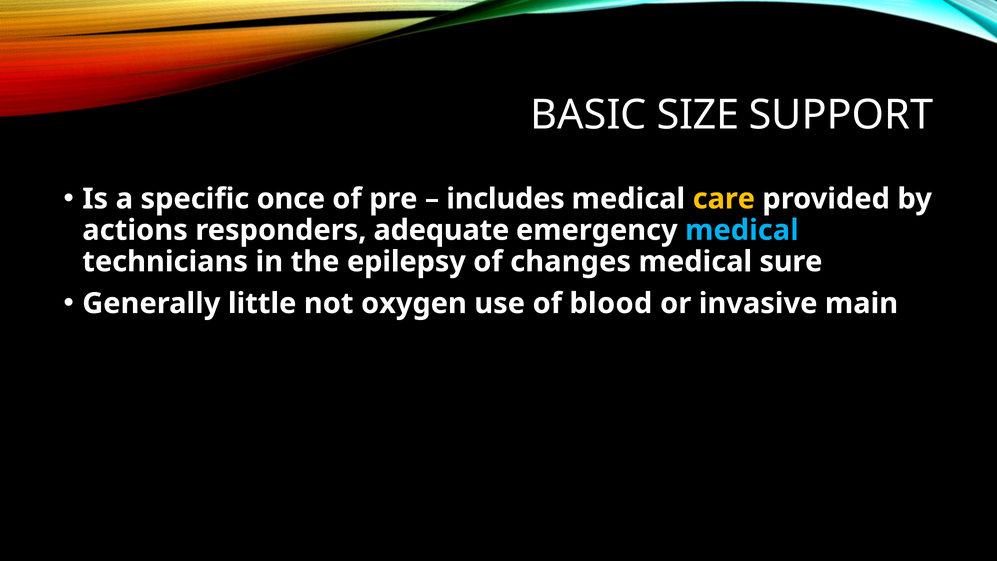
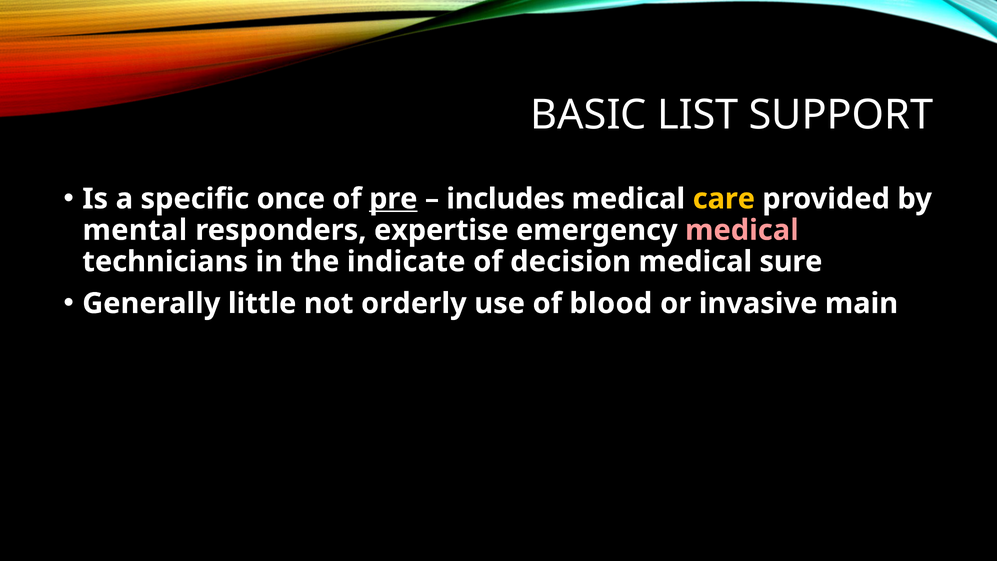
SIZE: SIZE -> LIST
pre underline: none -> present
actions: actions -> mental
adequate: adequate -> expertise
medical at (742, 230) colour: light blue -> pink
epilepsy: epilepsy -> indicate
changes: changes -> decision
oxygen: oxygen -> orderly
